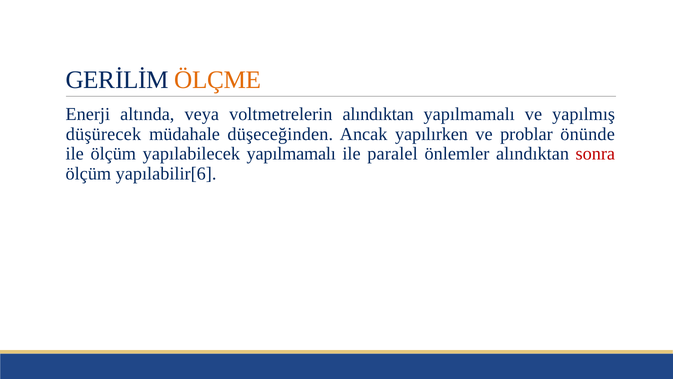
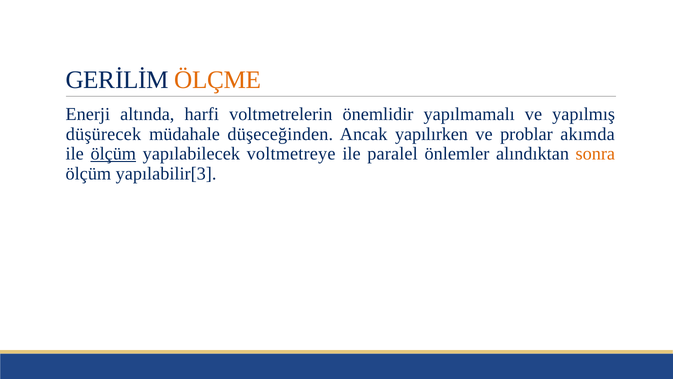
veya: veya -> harfi
voltmetrelerin alındıktan: alındıktan -> önemlidir
önünde: önünde -> akımda
ölçüm at (113, 154) underline: none -> present
yapılabilecek yapılmamalı: yapılmamalı -> voltmetreye
sonra colour: red -> orange
yapılabilir[6: yapılabilir[6 -> yapılabilir[3
